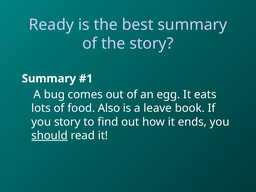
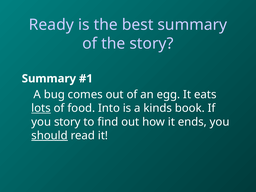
lots underline: none -> present
Also: Also -> Into
leave: leave -> kinds
